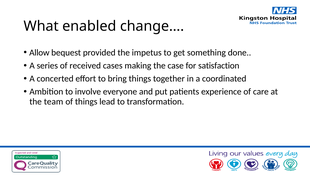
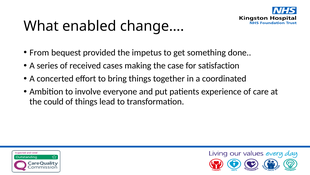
Allow: Allow -> From
team: team -> could
